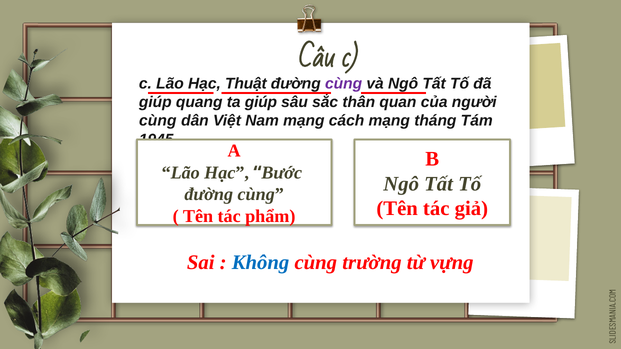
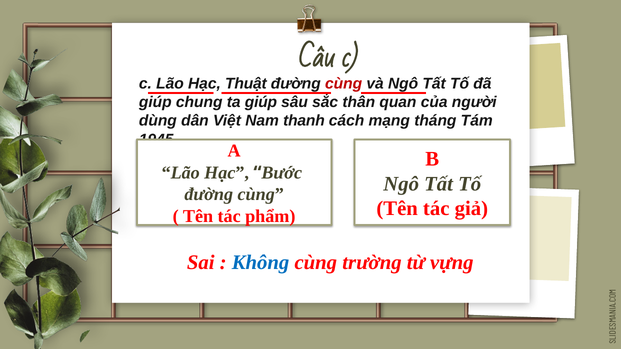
cùng at (344, 84) colour: purple -> red
quang: quang -> chung
cùng at (158, 121): cùng -> dùng
Nam mạng: mạng -> thanh
